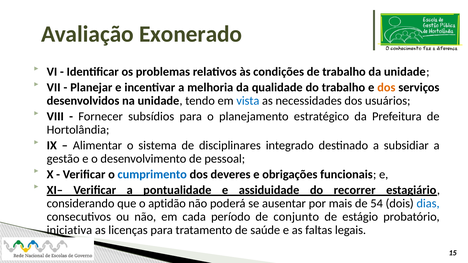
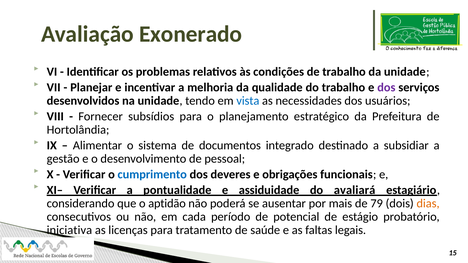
dos at (386, 88) colour: orange -> purple
disciplinares: disciplinares -> documentos
recorrer: recorrer -> avaliará
54: 54 -> 79
dias colour: blue -> orange
conjunto: conjunto -> potencial
